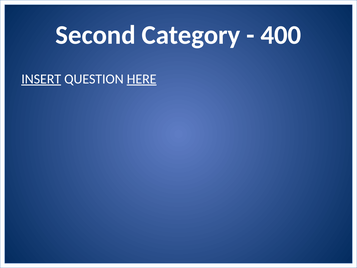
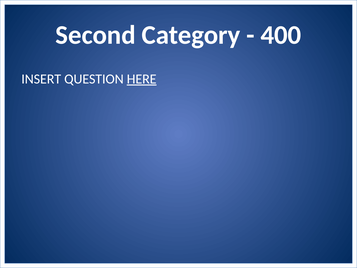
INSERT underline: present -> none
